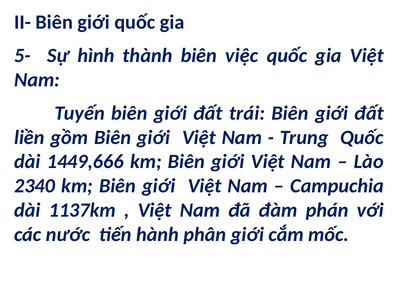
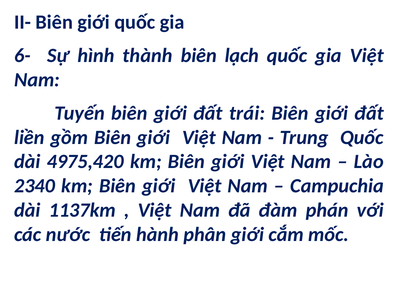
5-: 5- -> 6-
việc: việc -> lạch
1449,666: 1449,666 -> 4975,420
